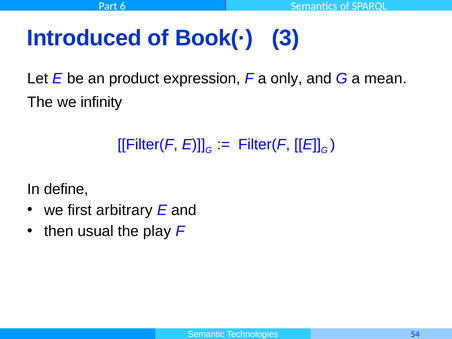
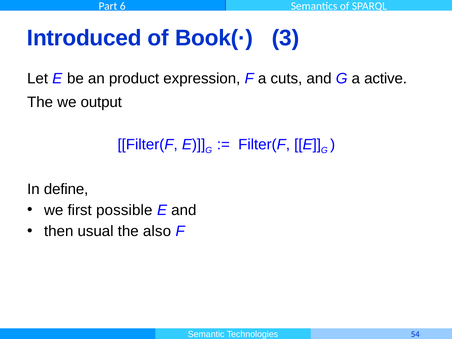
only: only -> cuts
mean: mean -> active
infinity: infinity -> output
arbitrary: arbitrary -> possible
play: play -> also
